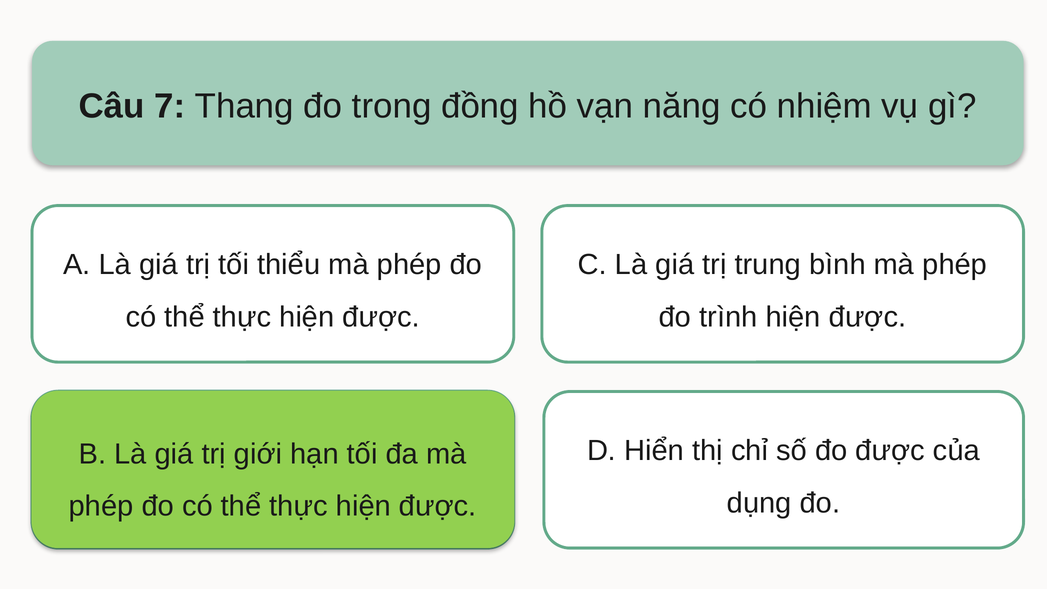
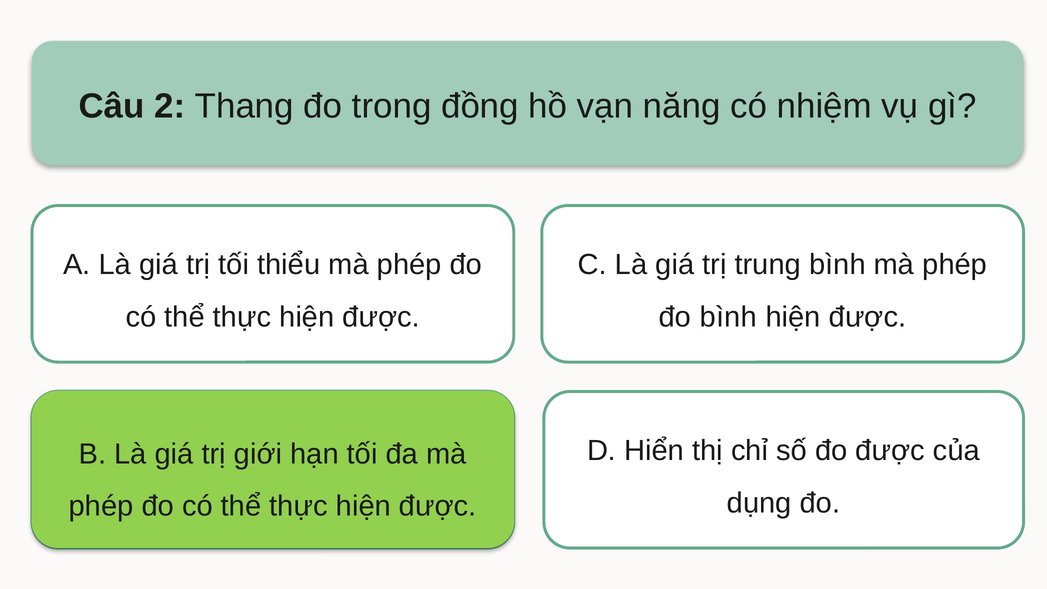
7: 7 -> 2
đo trình: trình -> bình
